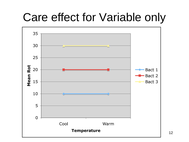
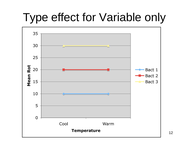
Care: Care -> Type
